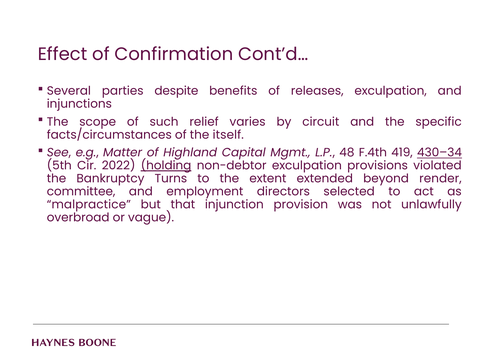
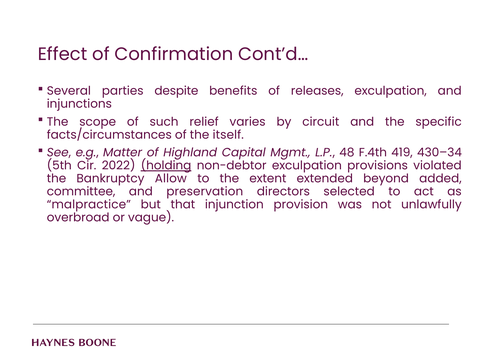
430–34 underline: present -> none
Turns: Turns -> Allow
render: render -> added
employment: employment -> preservation
